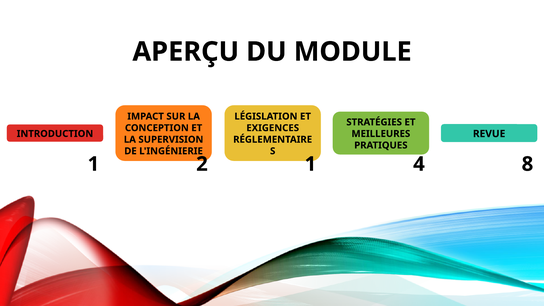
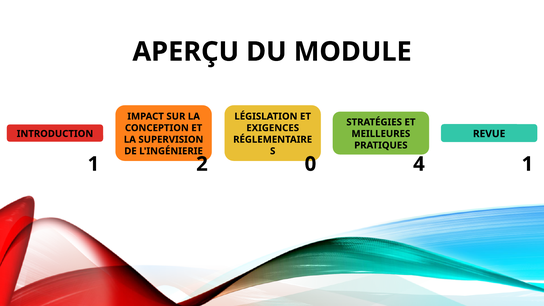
2 1: 1 -> 0
4 8: 8 -> 1
